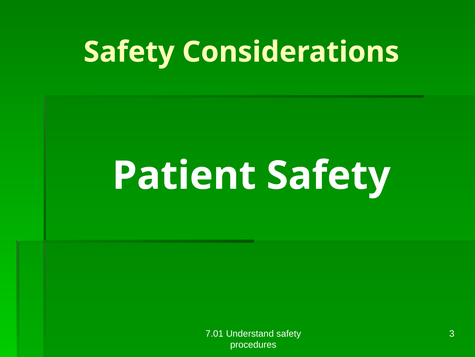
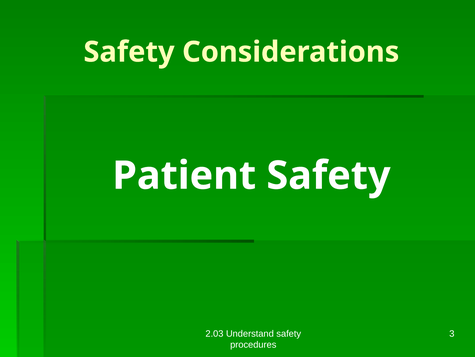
7.01: 7.01 -> 2.03
